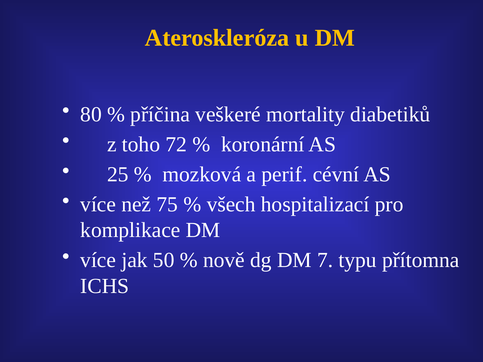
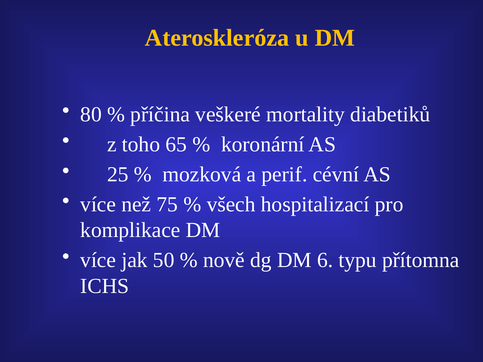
72: 72 -> 65
7: 7 -> 6
